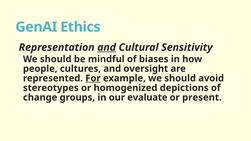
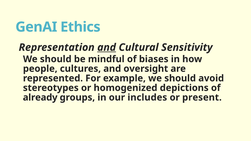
For underline: present -> none
change: change -> already
evaluate: evaluate -> includes
